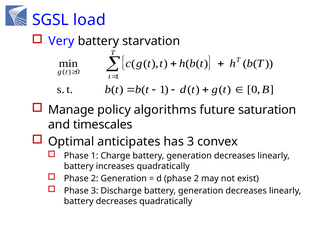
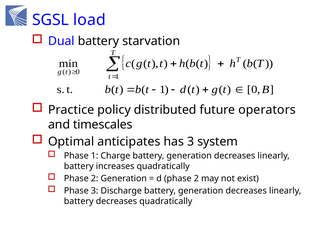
Very: Very -> Dual
Manage: Manage -> Practice
algorithms: algorithms -> distributed
saturation: saturation -> operators
convex: convex -> system
